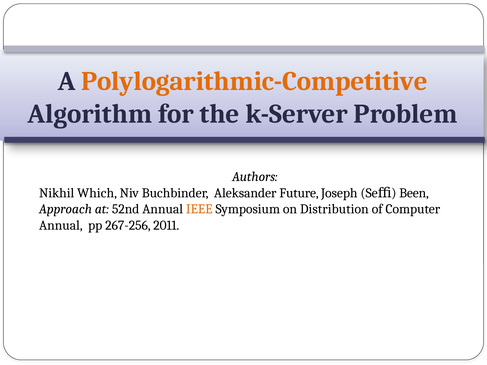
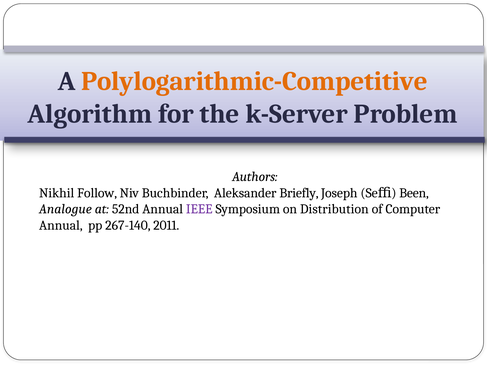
Which: Which -> Follow
Future: Future -> Briefly
Approach: Approach -> Analogue
IEEE colour: orange -> purple
267-256: 267-256 -> 267-140
